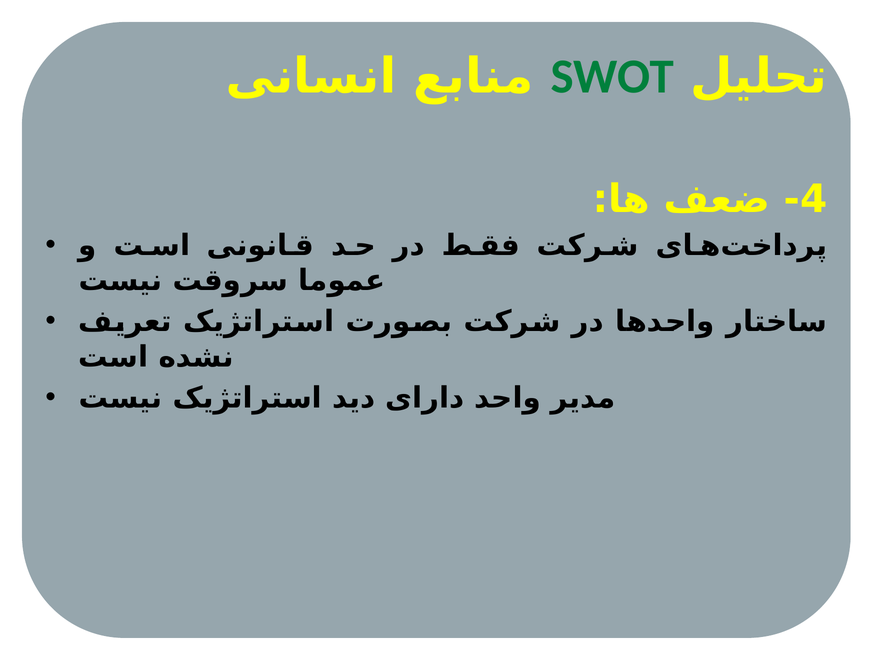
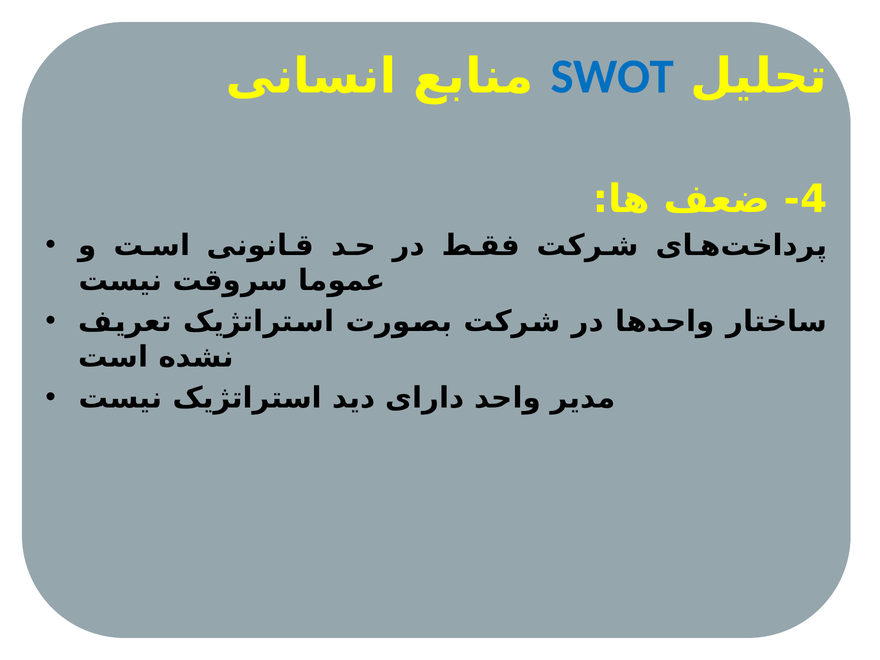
SWOT colour: green -> blue
